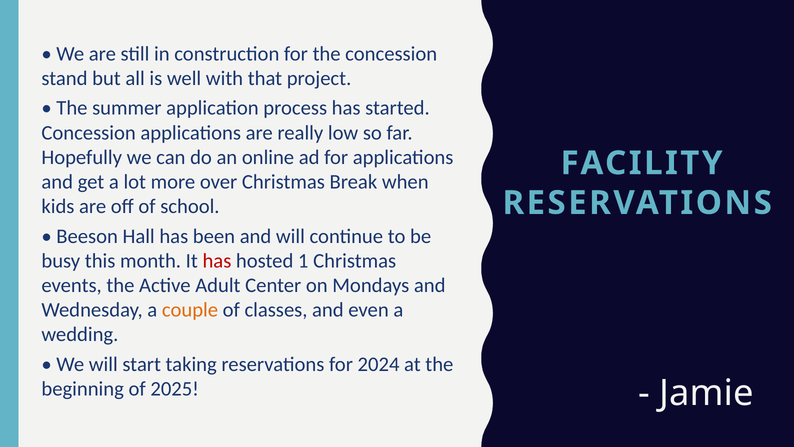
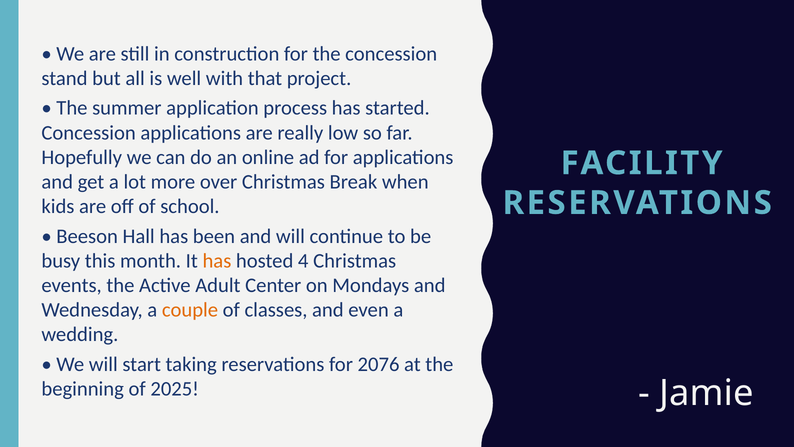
has at (217, 261) colour: red -> orange
1: 1 -> 4
2024: 2024 -> 2076
